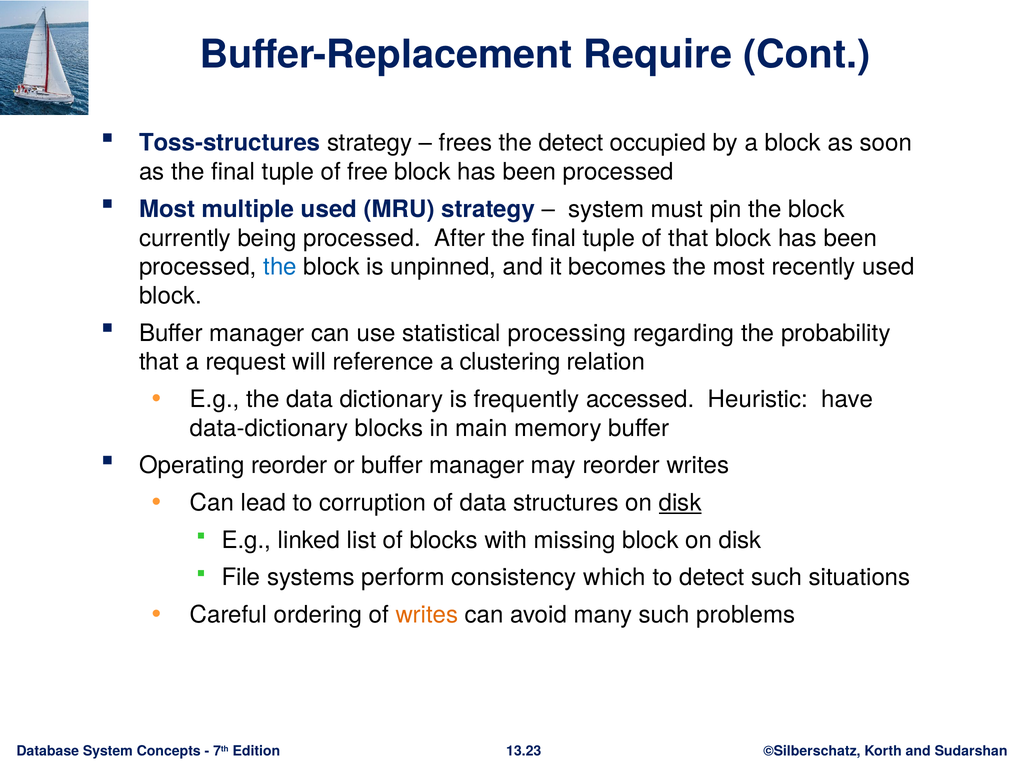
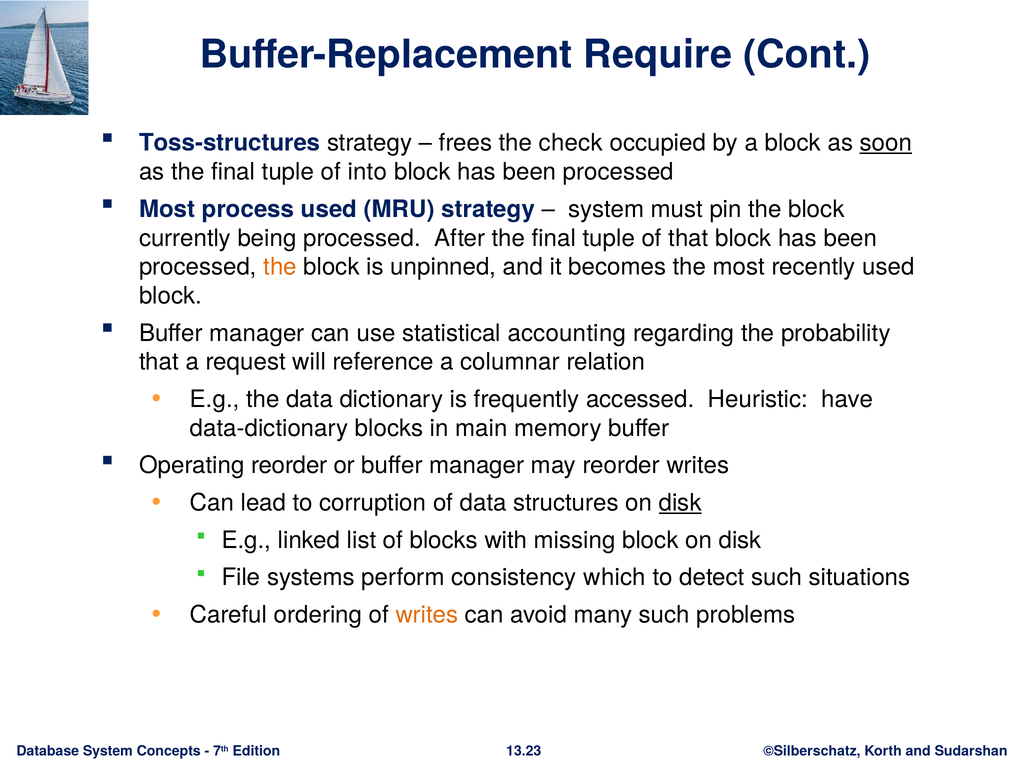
the detect: detect -> check
soon underline: none -> present
free: free -> into
multiple: multiple -> process
the at (280, 267) colour: blue -> orange
processing: processing -> accounting
clustering: clustering -> columnar
